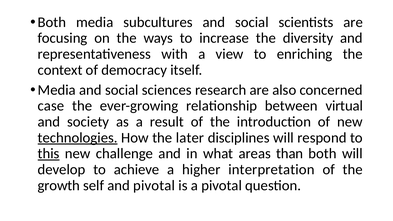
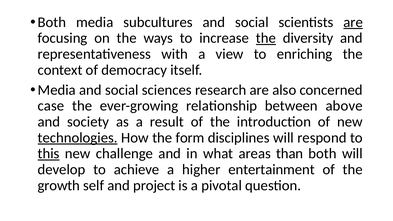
are at (353, 22) underline: none -> present
the at (266, 38) underline: none -> present
virtual: virtual -> above
later: later -> form
interpretation: interpretation -> entertainment
and pivotal: pivotal -> project
